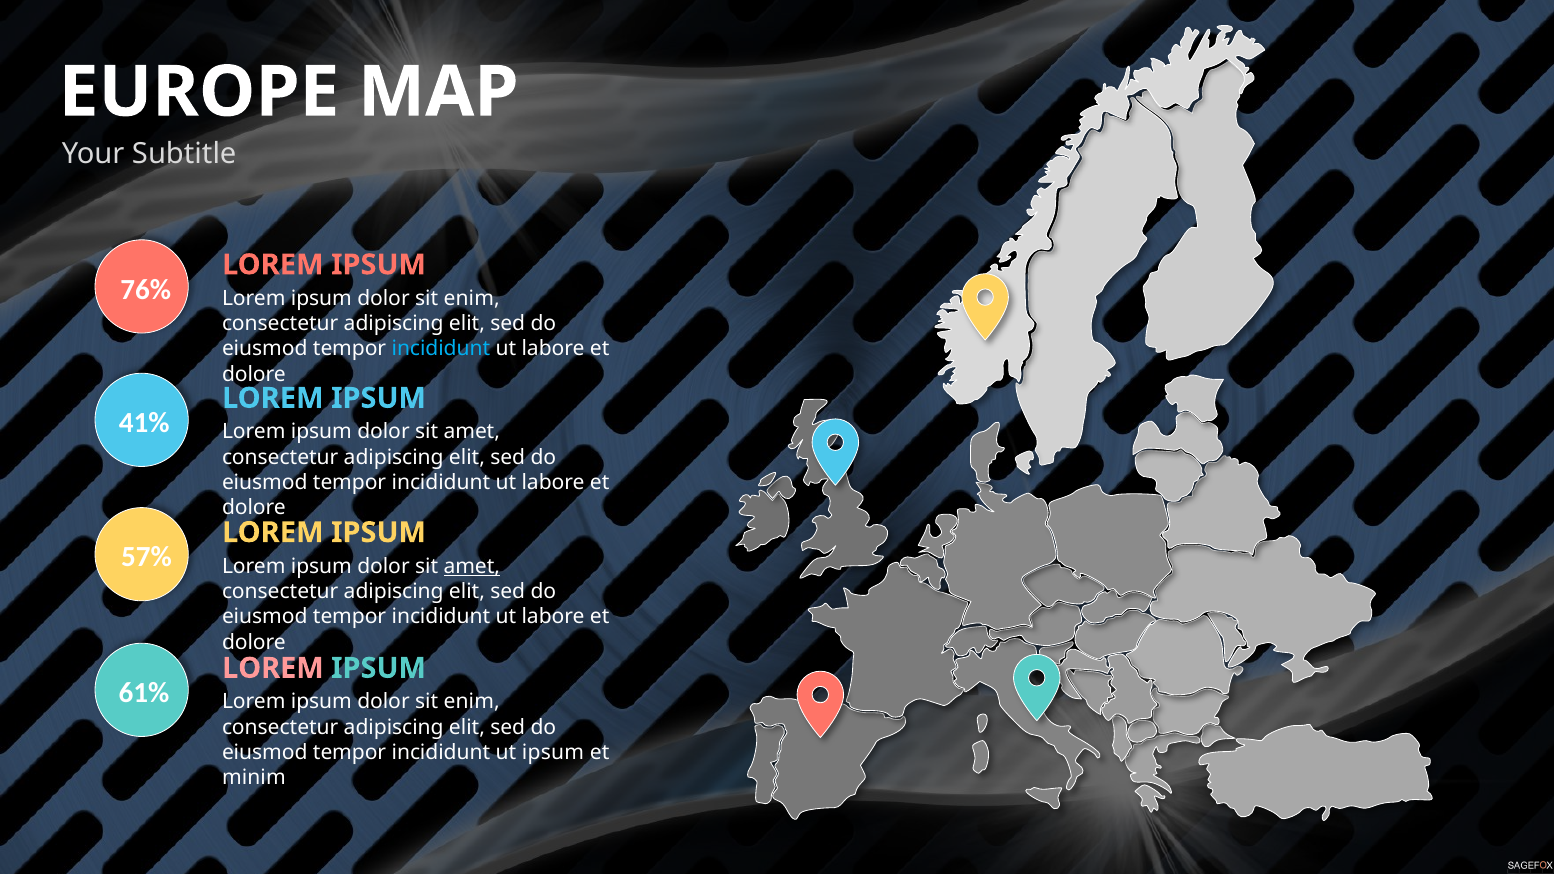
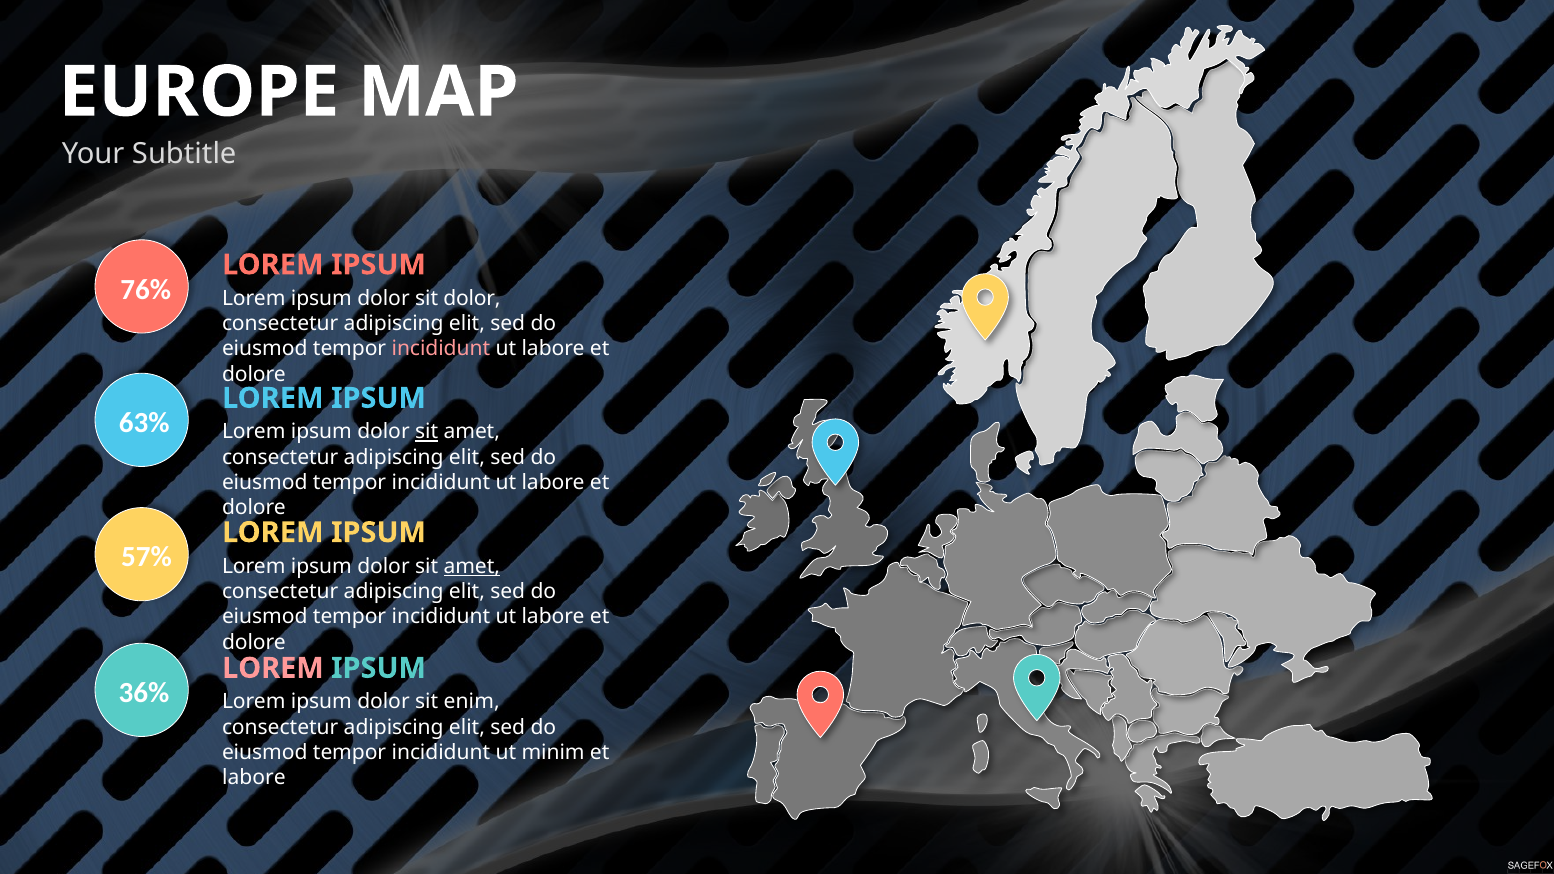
enim at (472, 299): enim -> dolor
incididunt at (441, 349) colour: light blue -> pink
41%: 41% -> 63%
sit at (427, 432) underline: none -> present
61%: 61% -> 36%
ut ipsum: ipsum -> minim
minim at (254, 778): minim -> labore
